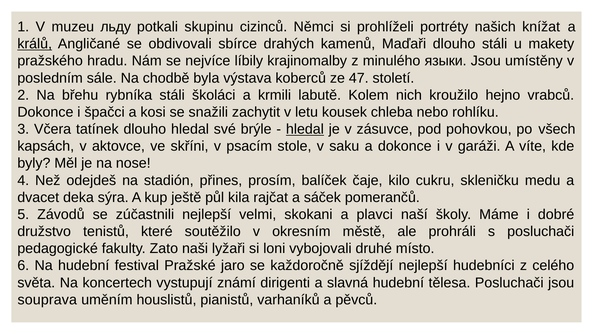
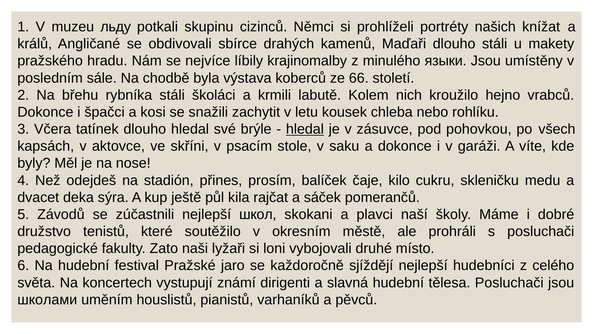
králů underline: present -> none
47: 47 -> 66
velmi: velmi -> школ
souprava: souprava -> школами
